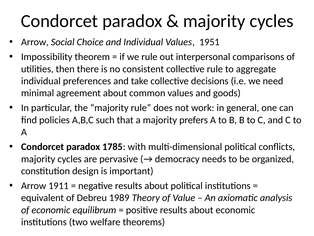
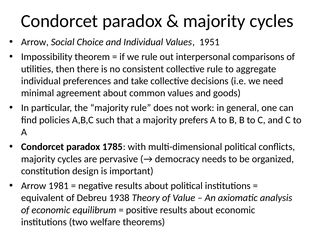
1911: 1911 -> 1981
1989: 1989 -> 1938
